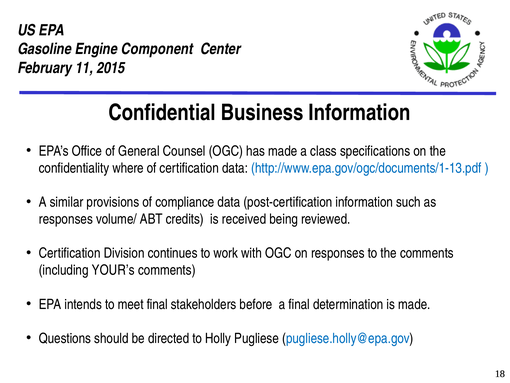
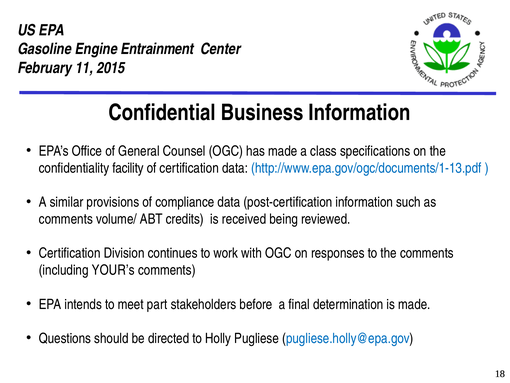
Component: Component -> Entrainment
where: where -> facility
responses at (66, 219): responses -> comments
meet final: final -> part
